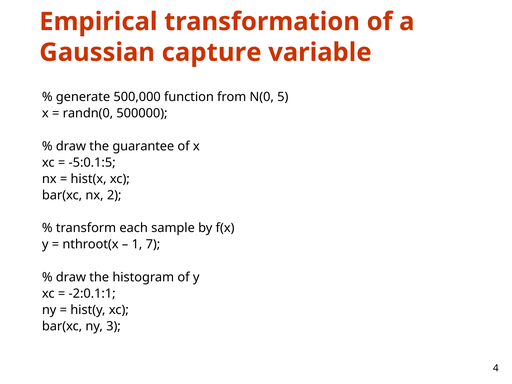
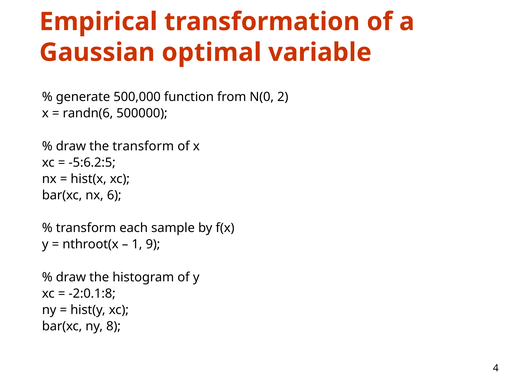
capture: capture -> optimal
5: 5 -> 2
randn(0: randn(0 -> randn(6
the guarantee: guarantee -> transform
-5:0.1:5: -5:0.1:5 -> -5:6.2:5
2: 2 -> 6
7: 7 -> 9
-2:0.1:1: -2:0.1:1 -> -2:0.1:8
3: 3 -> 8
